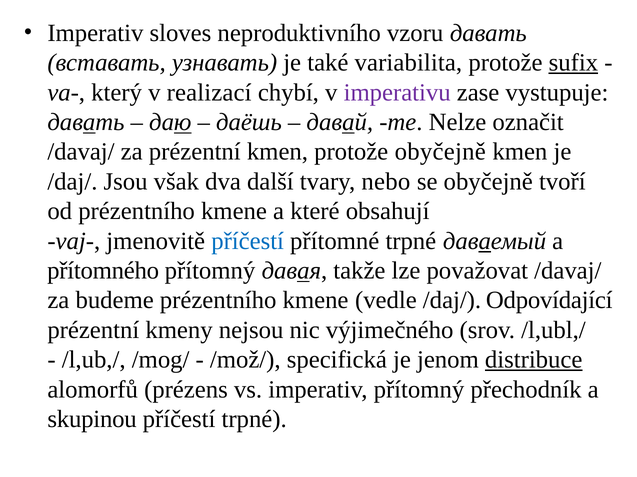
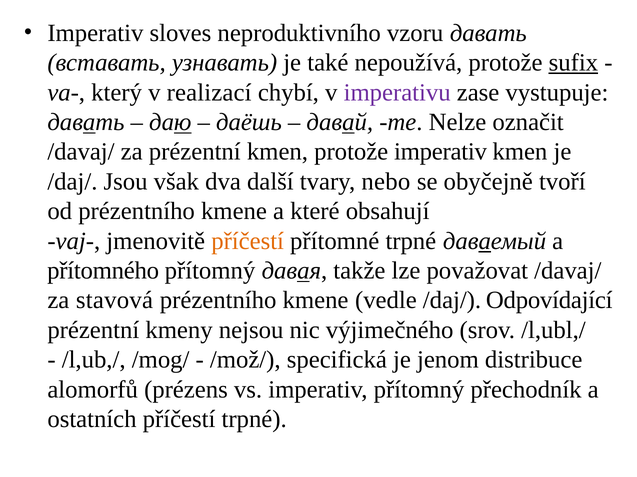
variabilita: variabilita -> nepoužívá
protože obyčejně: obyčejně -> imperativ
příčestí at (248, 241) colour: blue -> orange
budeme: budeme -> stavová
distribuce underline: present -> none
skupinou: skupinou -> ostatních
